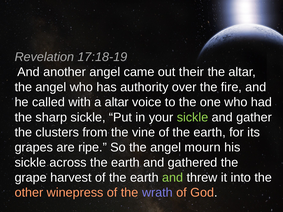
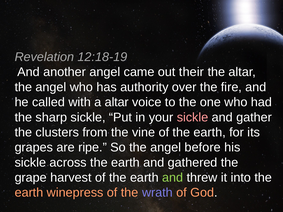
17:18-19: 17:18-19 -> 12:18-19
sickle at (193, 117) colour: light green -> pink
mourn: mourn -> before
other at (29, 193): other -> earth
